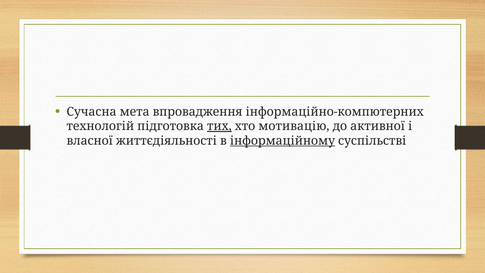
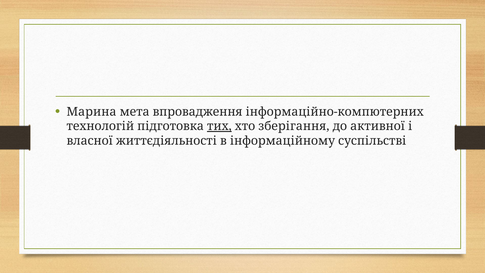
Сучасна: Сучасна -> Марина
мотивацію: мотивацію -> зберігання
інформаційному underline: present -> none
